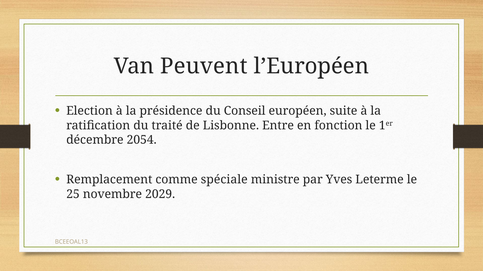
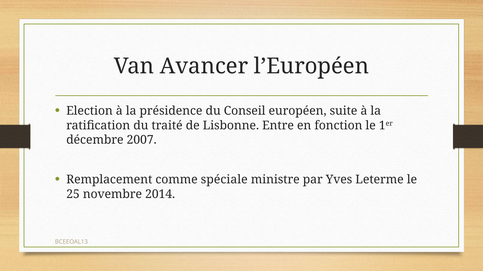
Peuvent: Peuvent -> Avancer
2054: 2054 -> 2007
2029: 2029 -> 2014
